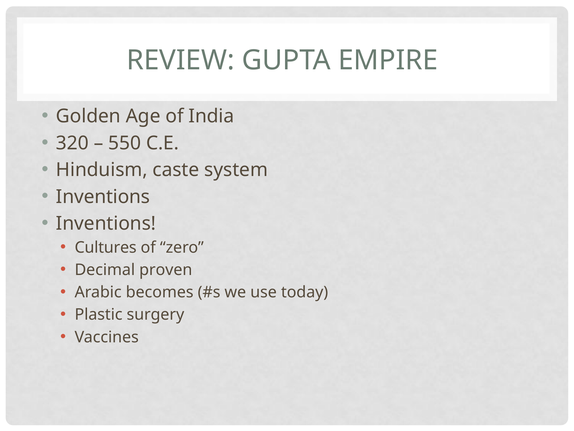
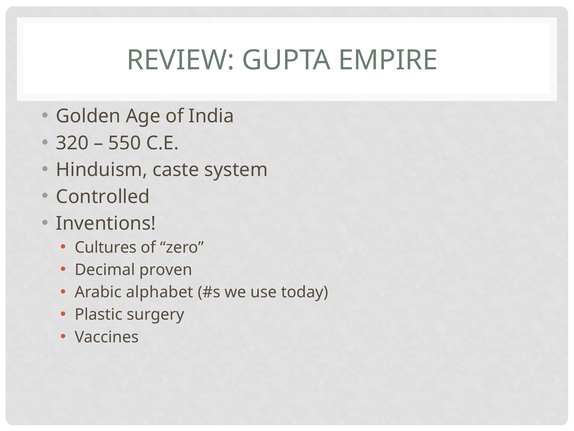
Inventions at (103, 196): Inventions -> Controlled
becomes: becomes -> alphabet
